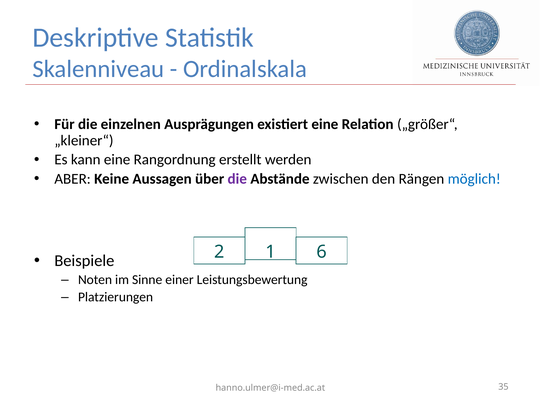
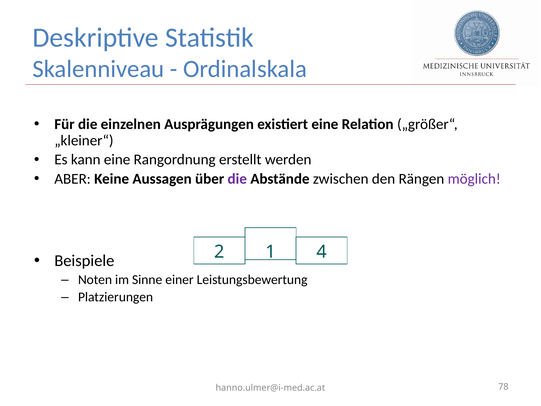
möglich colour: blue -> purple
6: 6 -> 4
35: 35 -> 78
